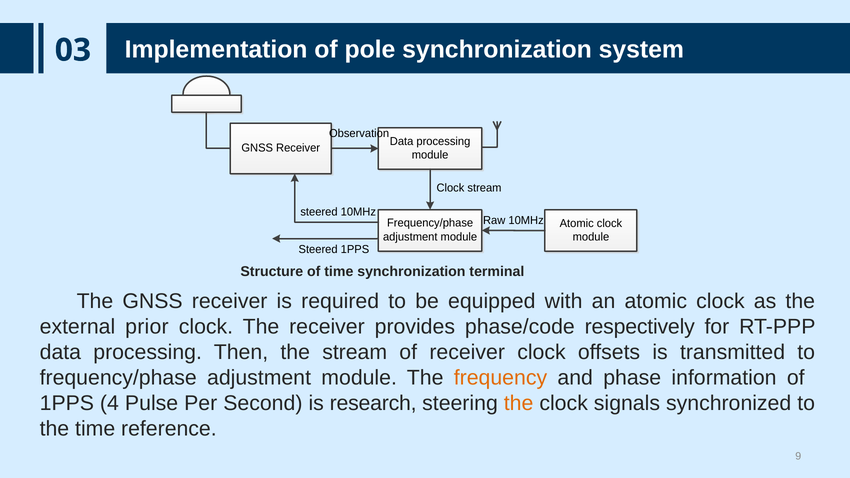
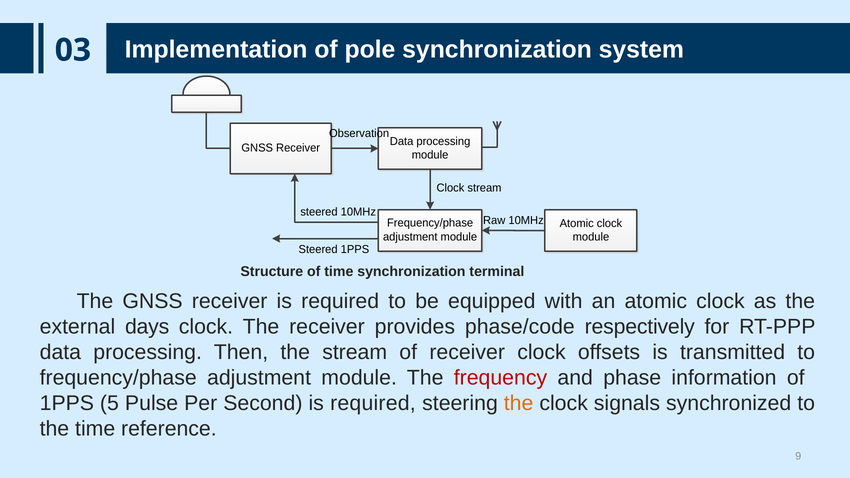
prior: prior -> days
frequency colour: orange -> red
4: 4 -> 5
Second is research: research -> required
